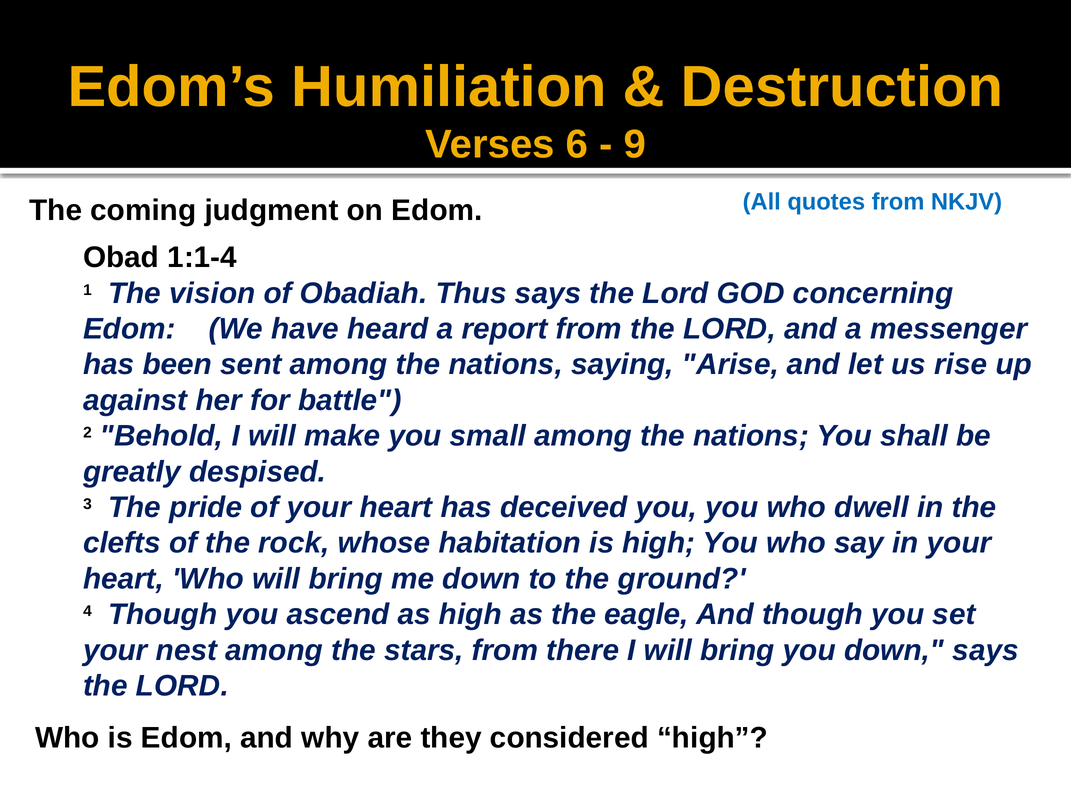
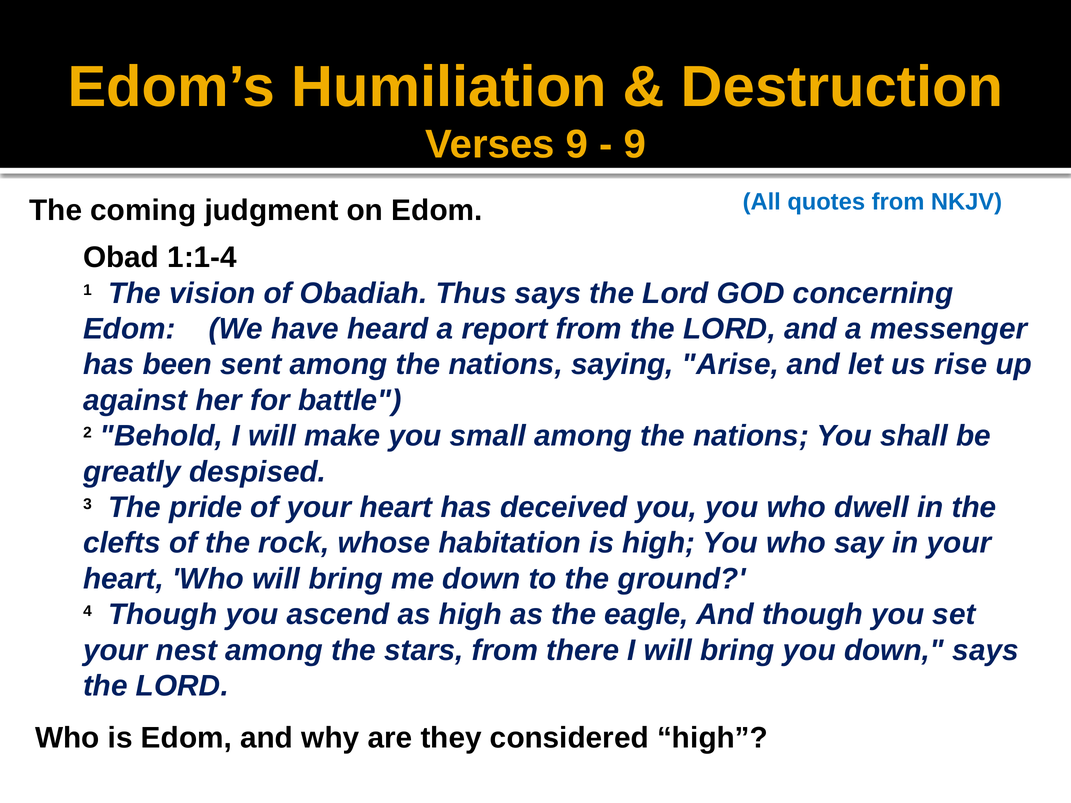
Verses 6: 6 -> 9
